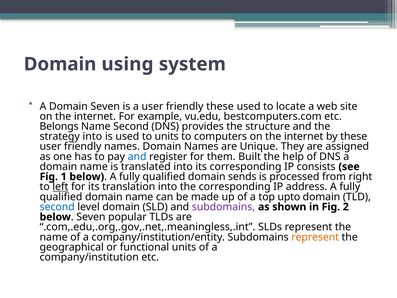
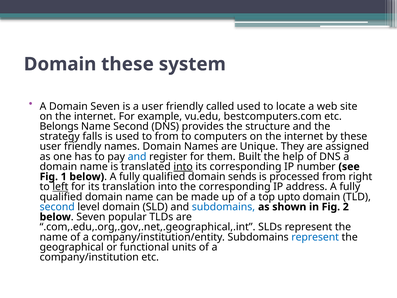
Domain using: using -> these
friendly these: these -> called
strategy into: into -> falls
to units: units -> from
into at (183, 167) underline: none -> present
consists: consists -> number
subdomains at (223, 207) colour: purple -> blue
.com,.edu,.org,.gov,.net,.meaningless,.int: .com,.edu,.org,.gov,.net,.meaningless,.int -> .com,.edu,.org,.gov,.net,.geographical,.int
represent at (315, 237) colour: orange -> blue
